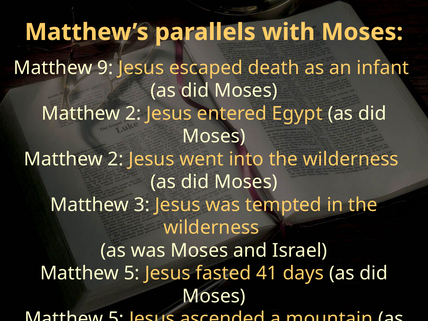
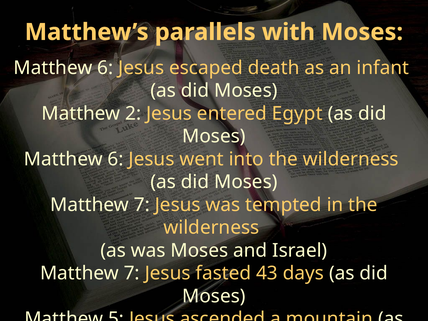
9 at (105, 68): 9 -> 6
2 at (116, 159): 2 -> 6
3 at (142, 205): 3 -> 7
5 at (132, 273): 5 -> 7
41: 41 -> 43
